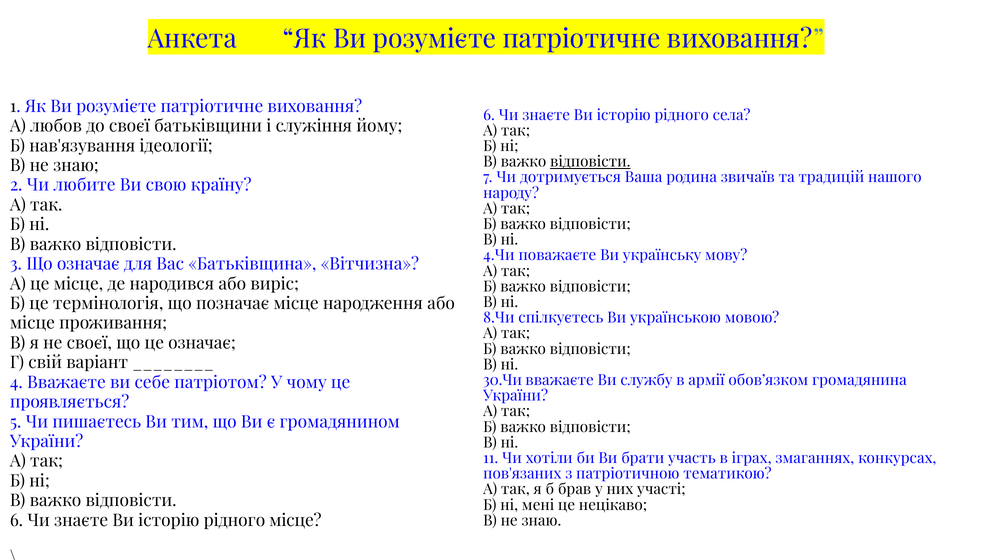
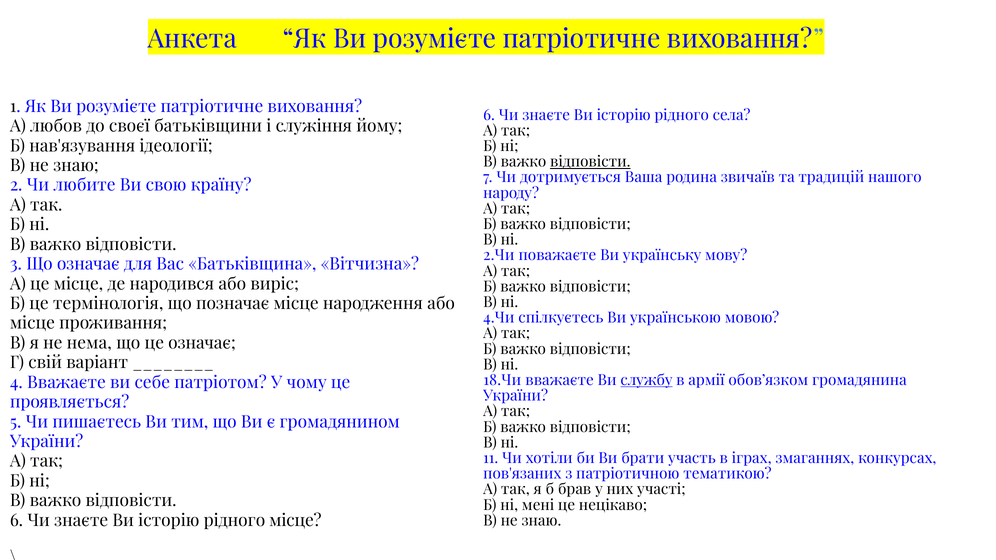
4.Чи: 4.Чи -> 2.Чи
8.Чи: 8.Чи -> 4.Чи
не своєї: своєї -> нема
30.Чи: 30.Чи -> 18.Чи
службу underline: none -> present
